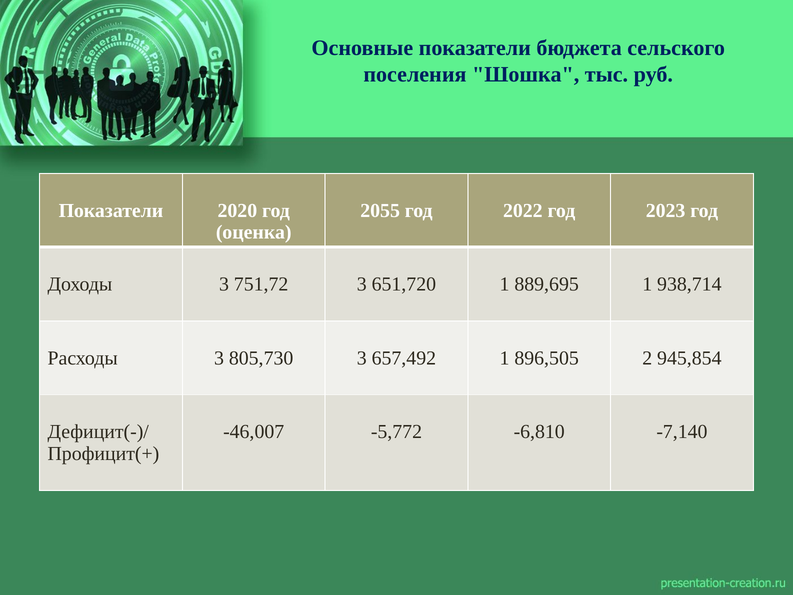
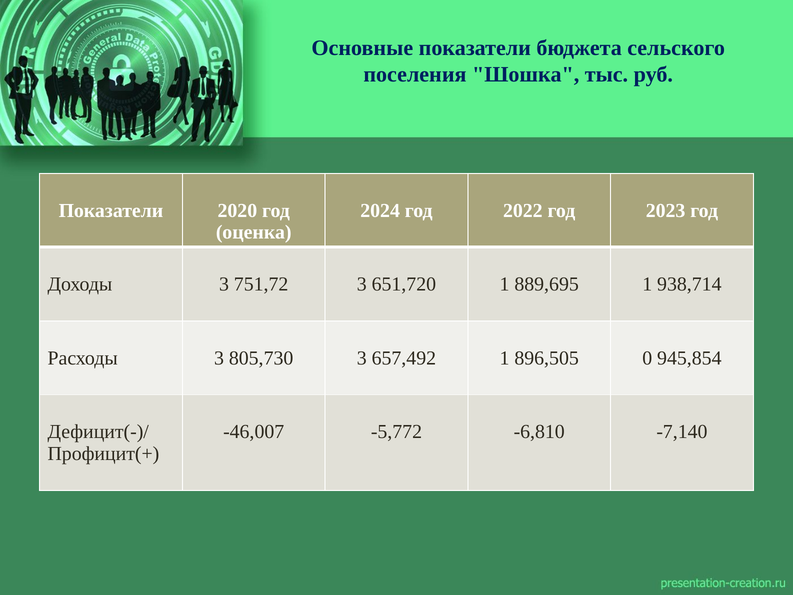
2055: 2055 -> 2024
2: 2 -> 0
